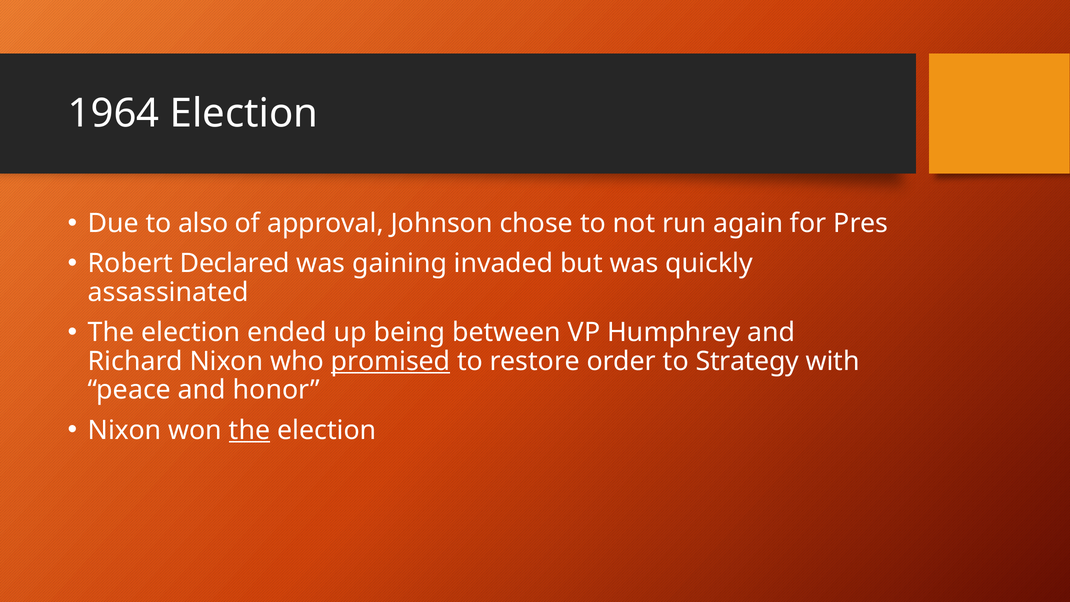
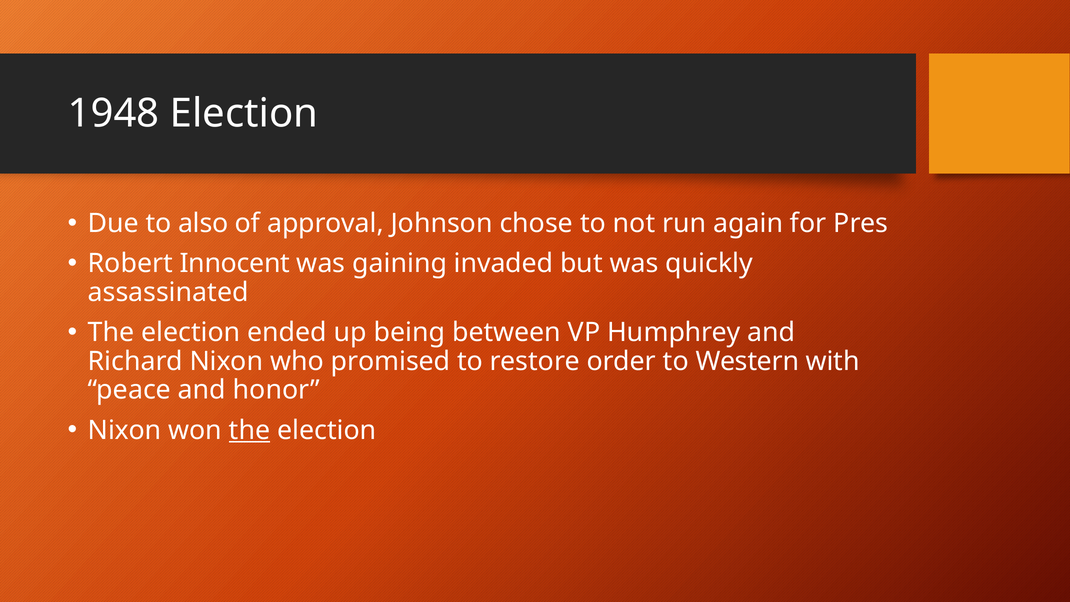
1964: 1964 -> 1948
Declared: Declared -> Innocent
promised underline: present -> none
Strategy: Strategy -> Western
